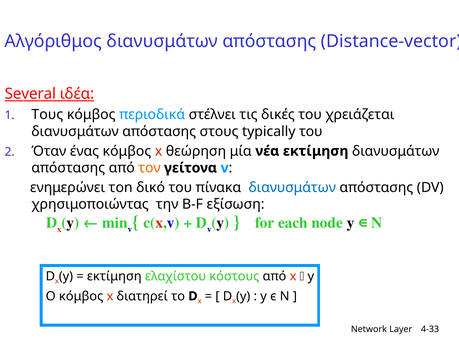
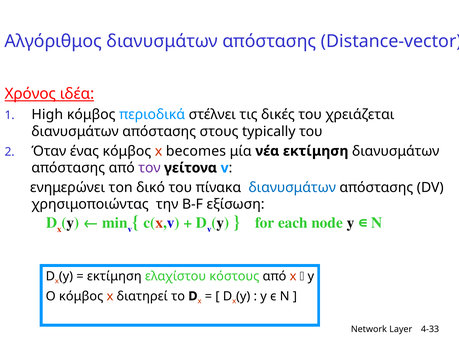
Several: Several -> Χρόνος
Τους: Τους -> High
θεώρηση: θεώρηση -> becomes
τον colour: orange -> purple
